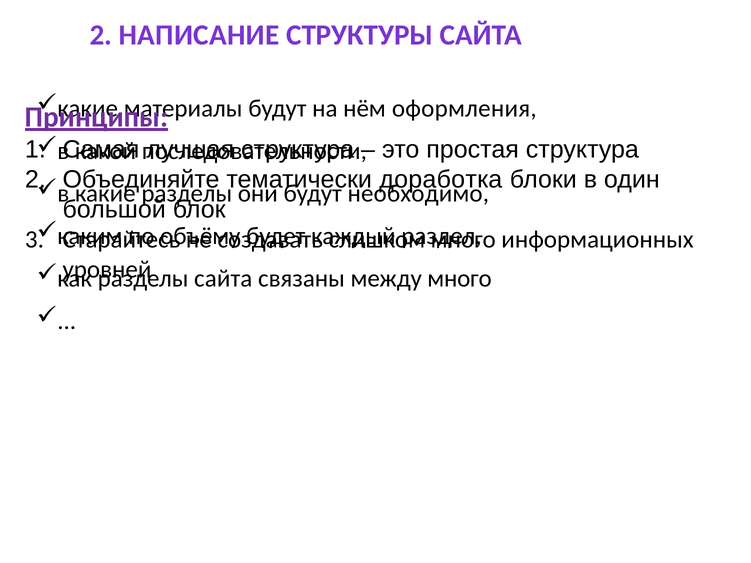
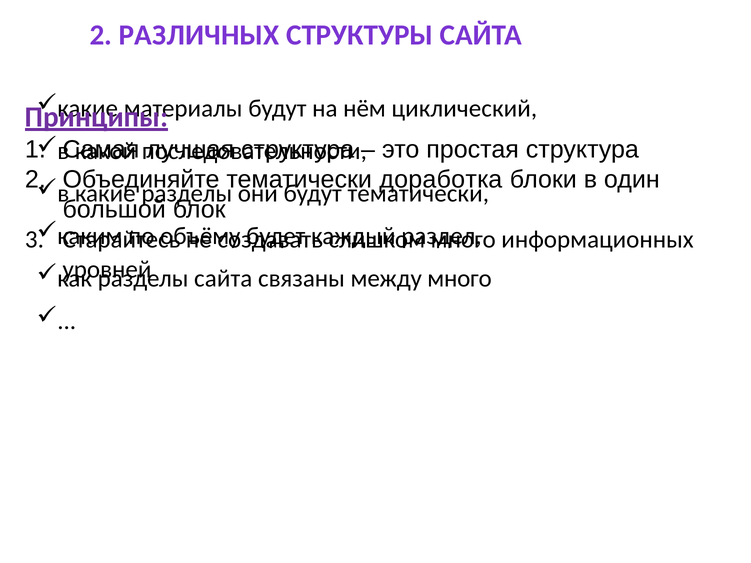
НАПИСАНИЕ: НАПИСАНИЕ -> РАЗЛИЧНЫХ
оформления: оформления -> циклический
необходимо at (418, 194): необходимо -> тематически
